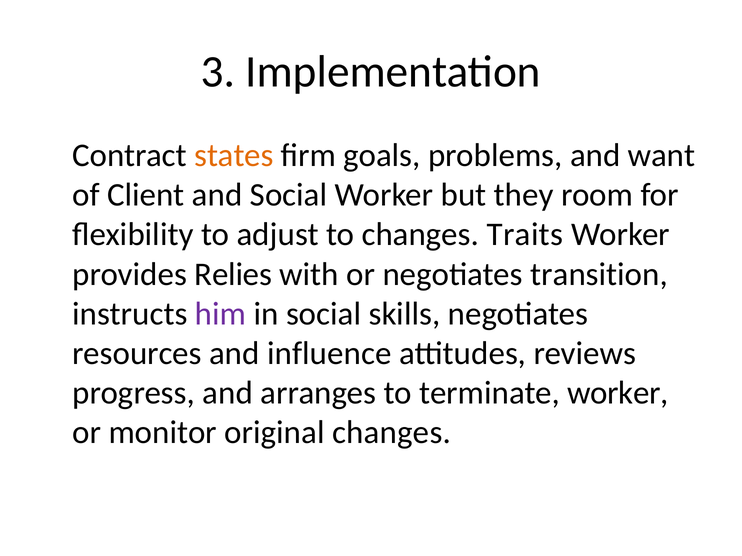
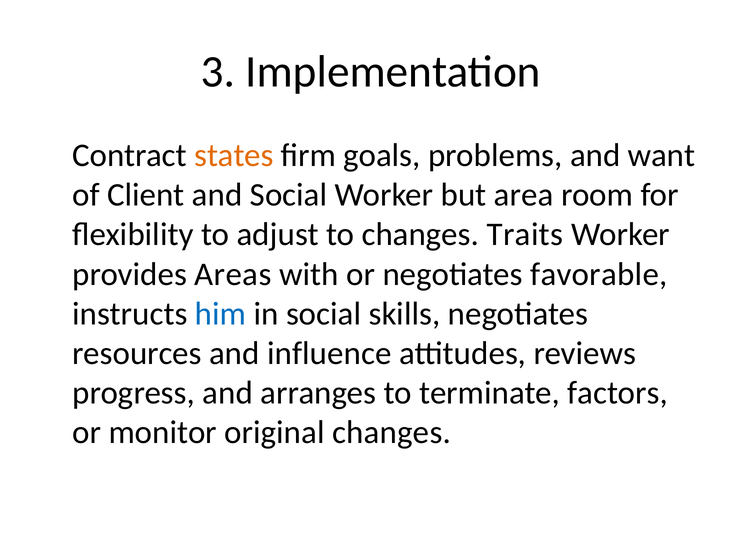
they: they -> area
Relies: Relies -> Areas
transition: transition -> favorable
him colour: purple -> blue
terminate worker: worker -> factors
